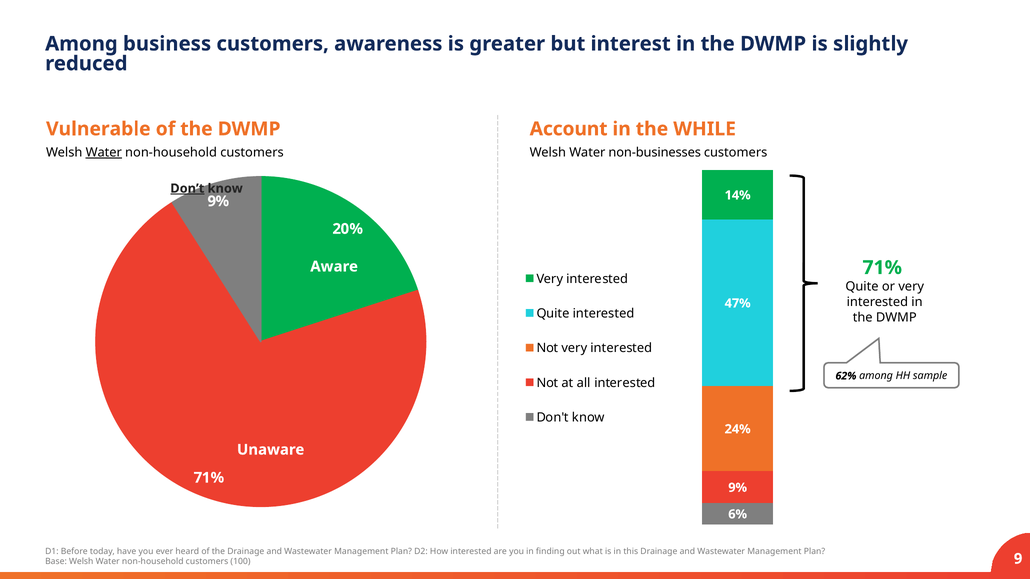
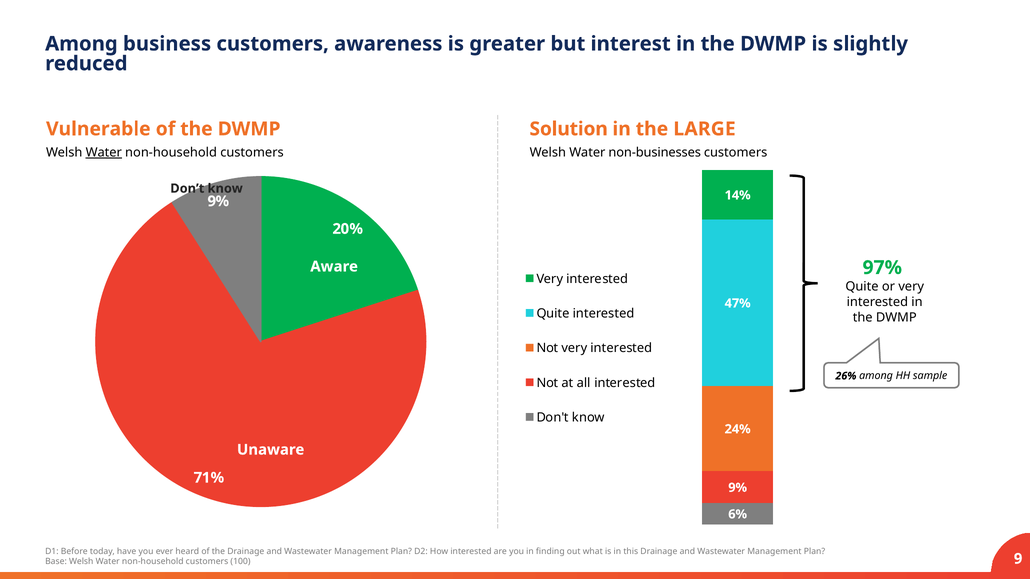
Account: Account -> Solution
WHILE: WHILE -> LARGE
Don’t underline: present -> none
71% at (882, 268): 71% -> 97%
62%: 62% -> 26%
